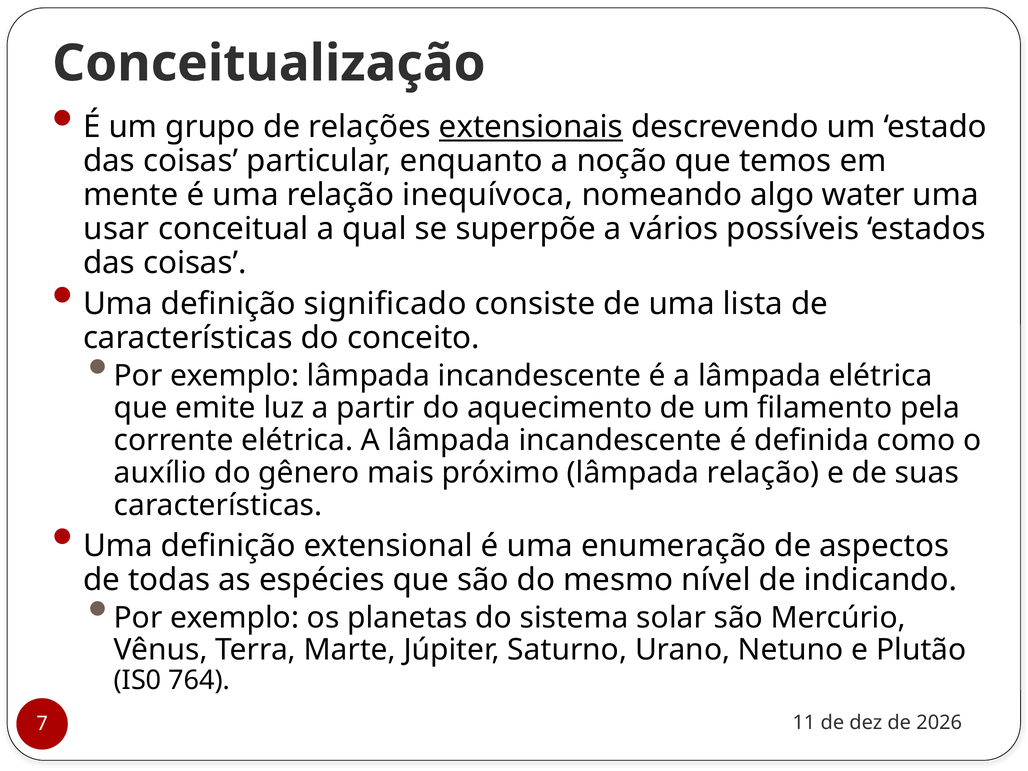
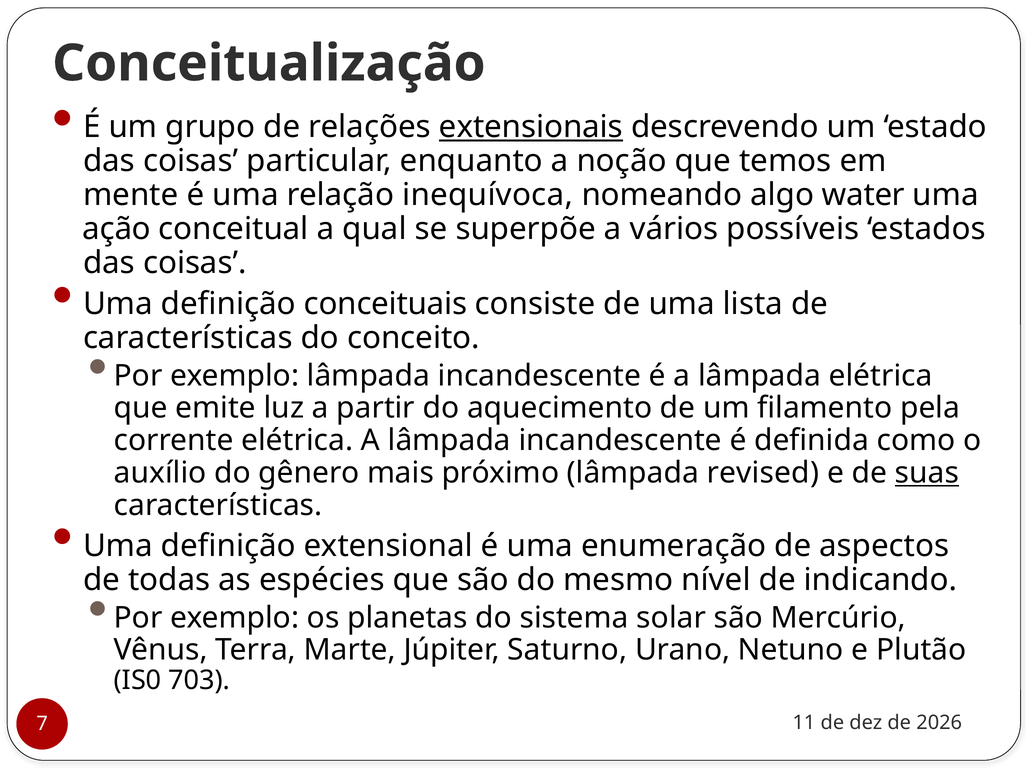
usar: usar -> ação
significado: significado -> conceituais
lâmpada relação: relação -> revised
suas underline: none -> present
764: 764 -> 703
